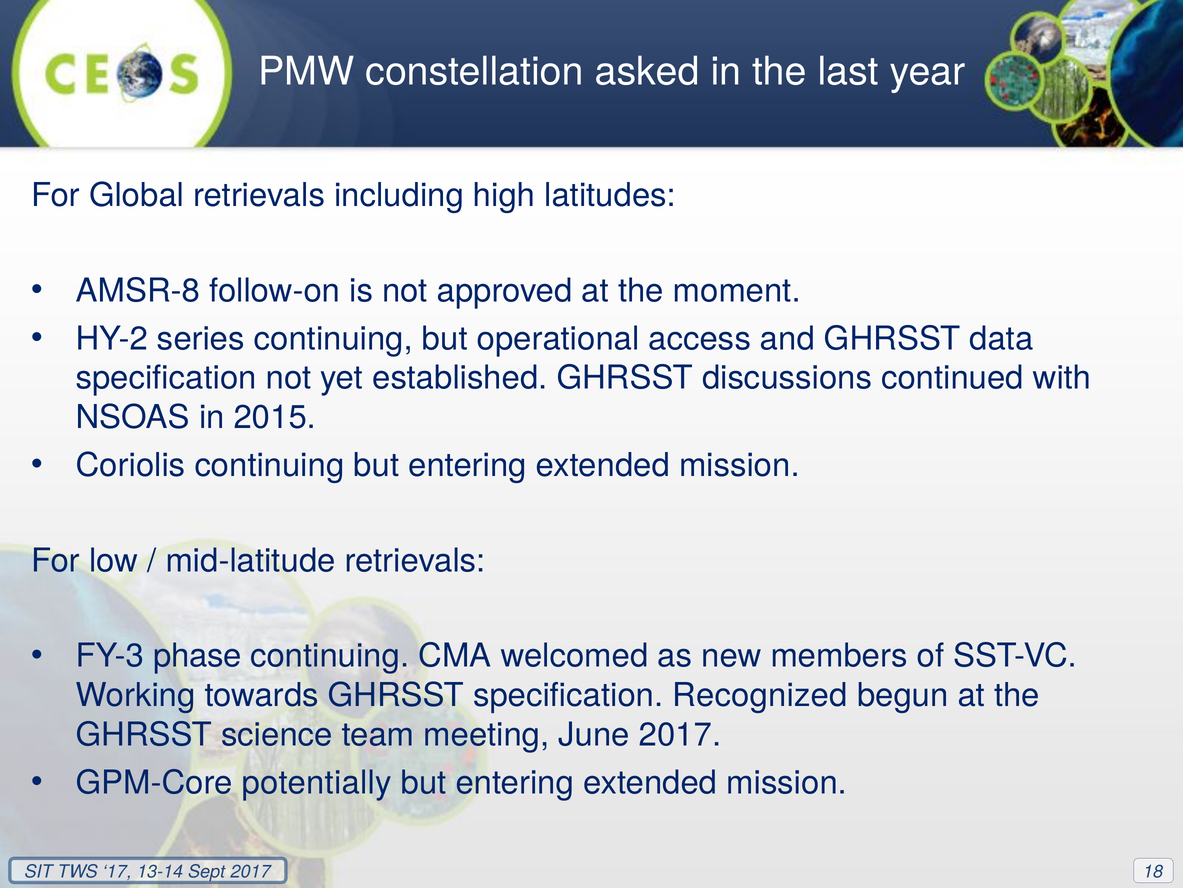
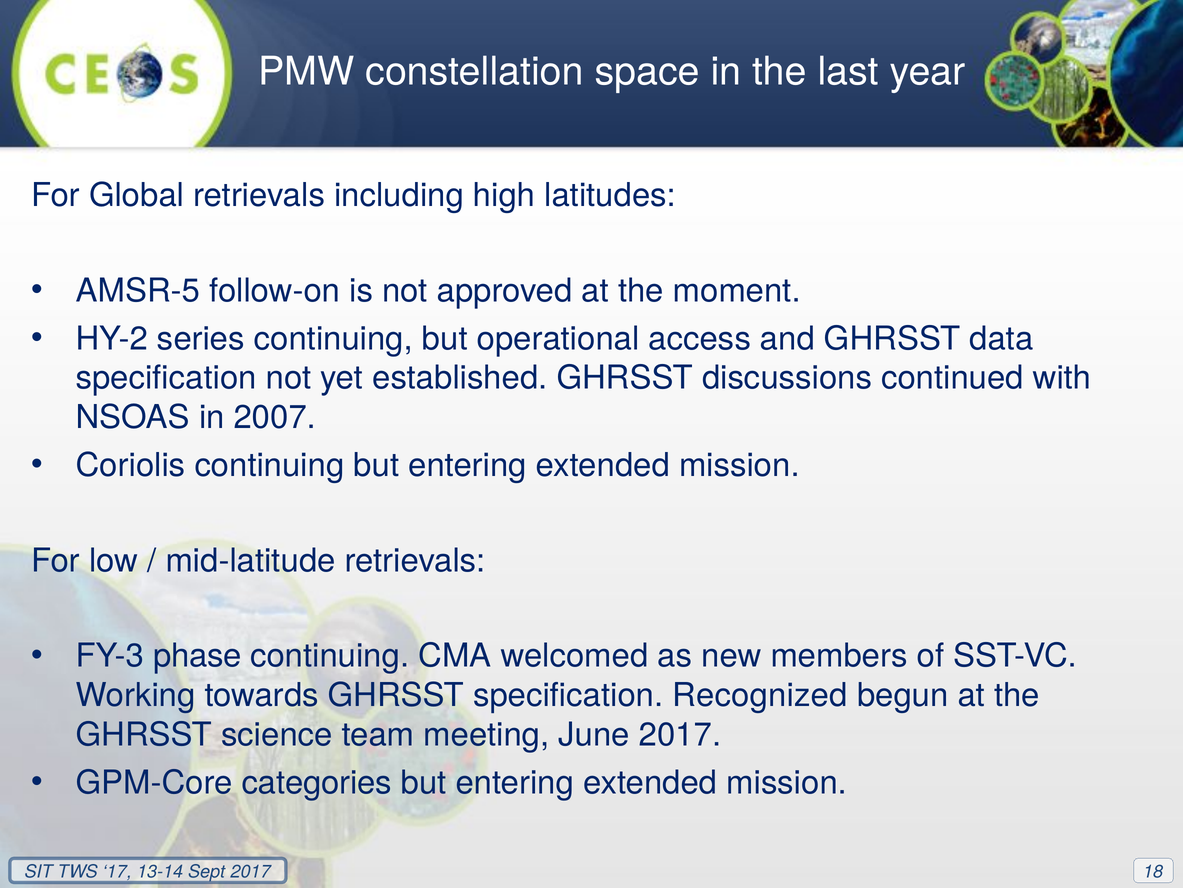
asked: asked -> space
AMSR-8: AMSR-8 -> AMSR-5
2015: 2015 -> 2007
potentially: potentially -> categories
